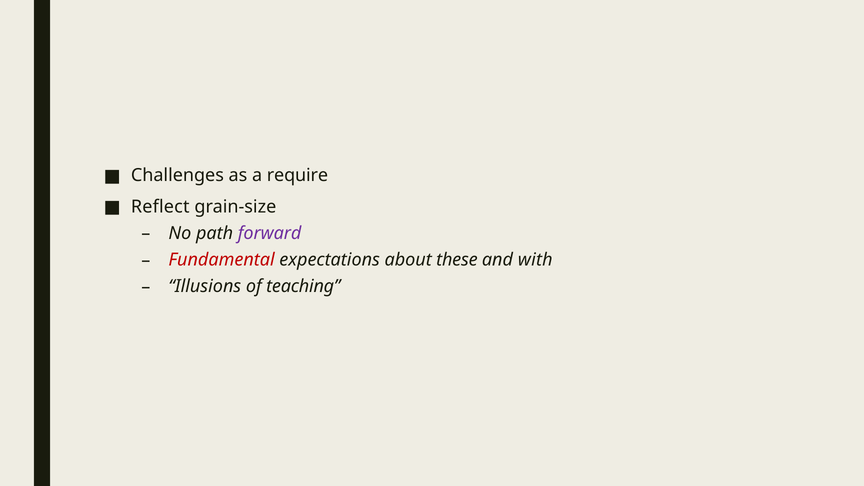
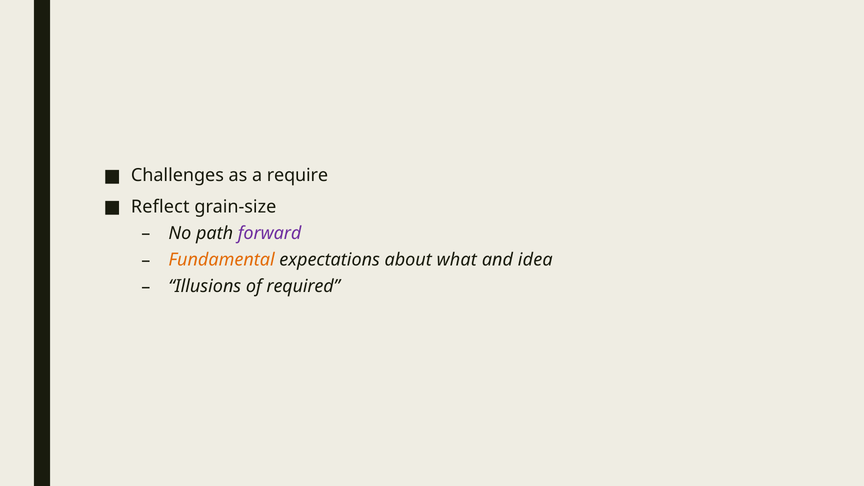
Fundamental colour: red -> orange
these: these -> what
with: with -> idea
teaching: teaching -> required
